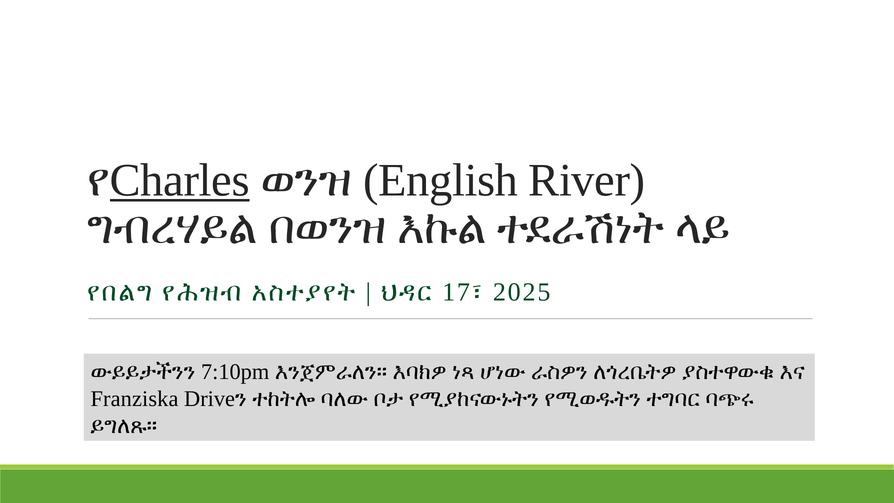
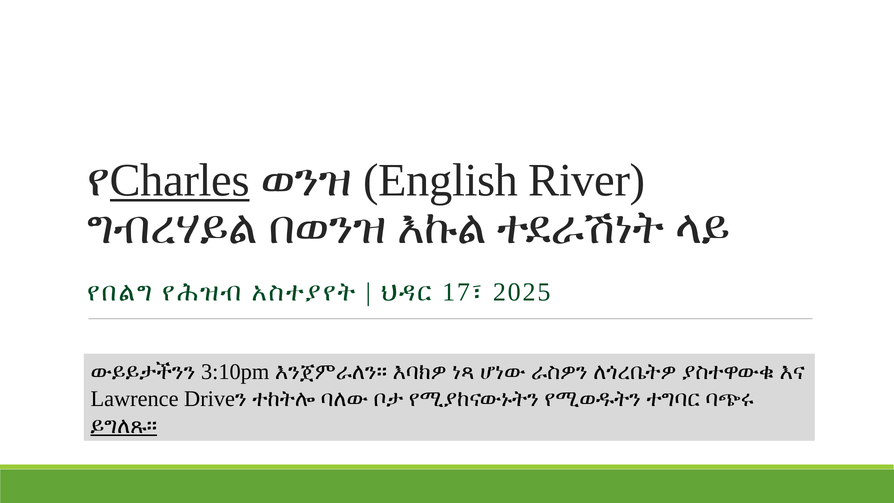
7:10pm: 7:10pm -> 3:10pm
Franziska: Franziska -> Lawrence
ይግለጹ። underline: none -> present
